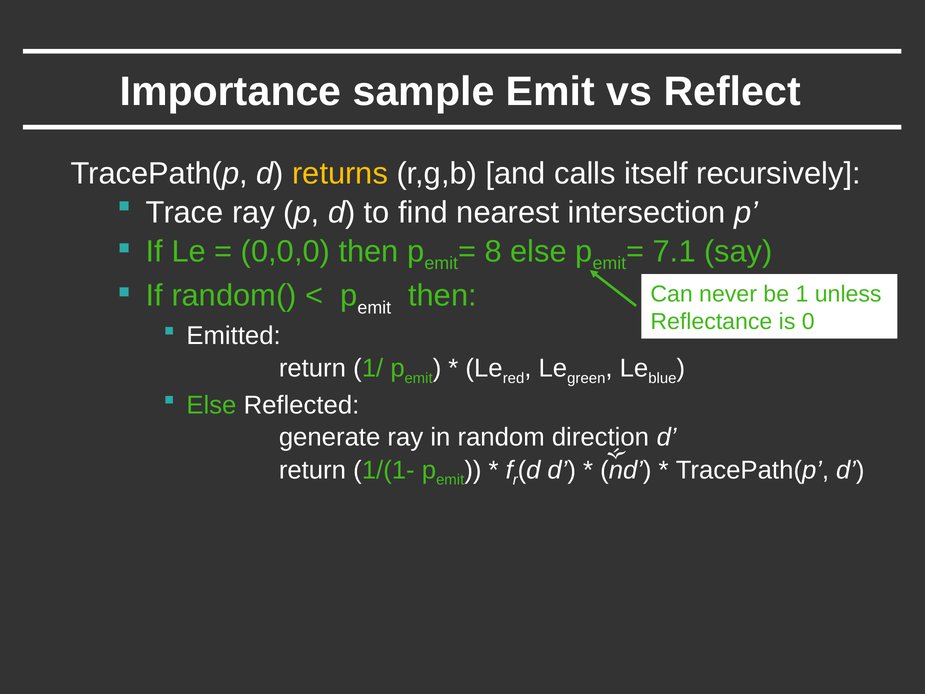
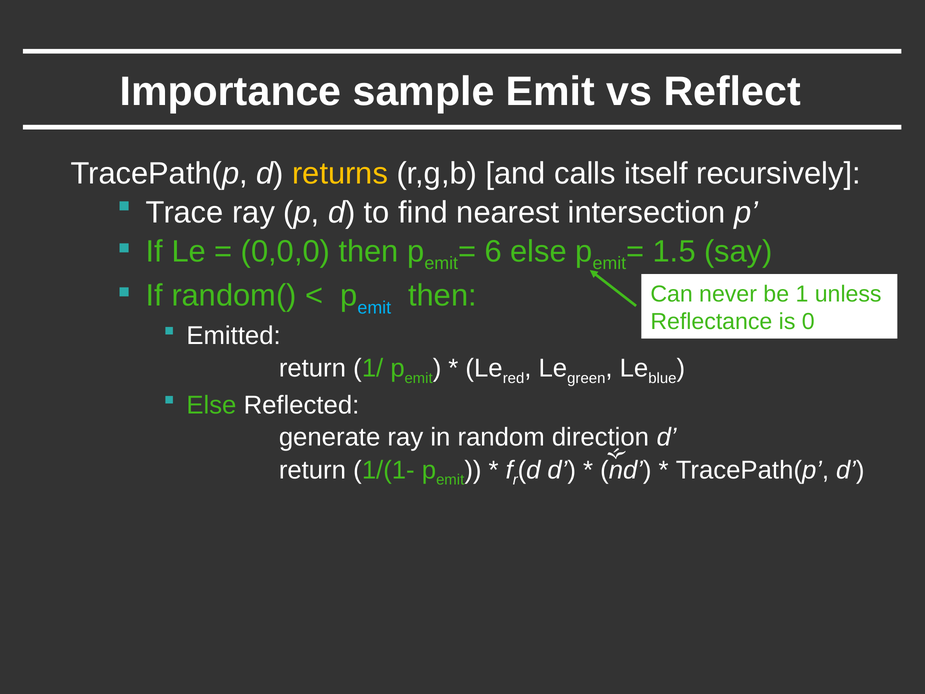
8: 8 -> 6
7.1: 7.1 -> 1.5
emit at (374, 307) colour: white -> light blue
